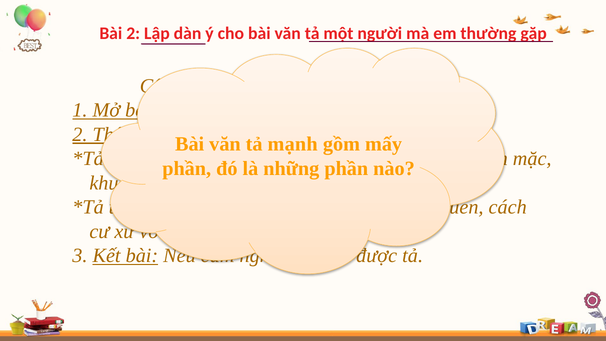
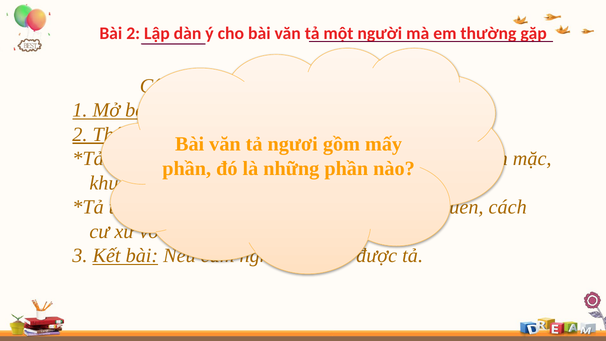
mạnh: mạnh -> ngươi
